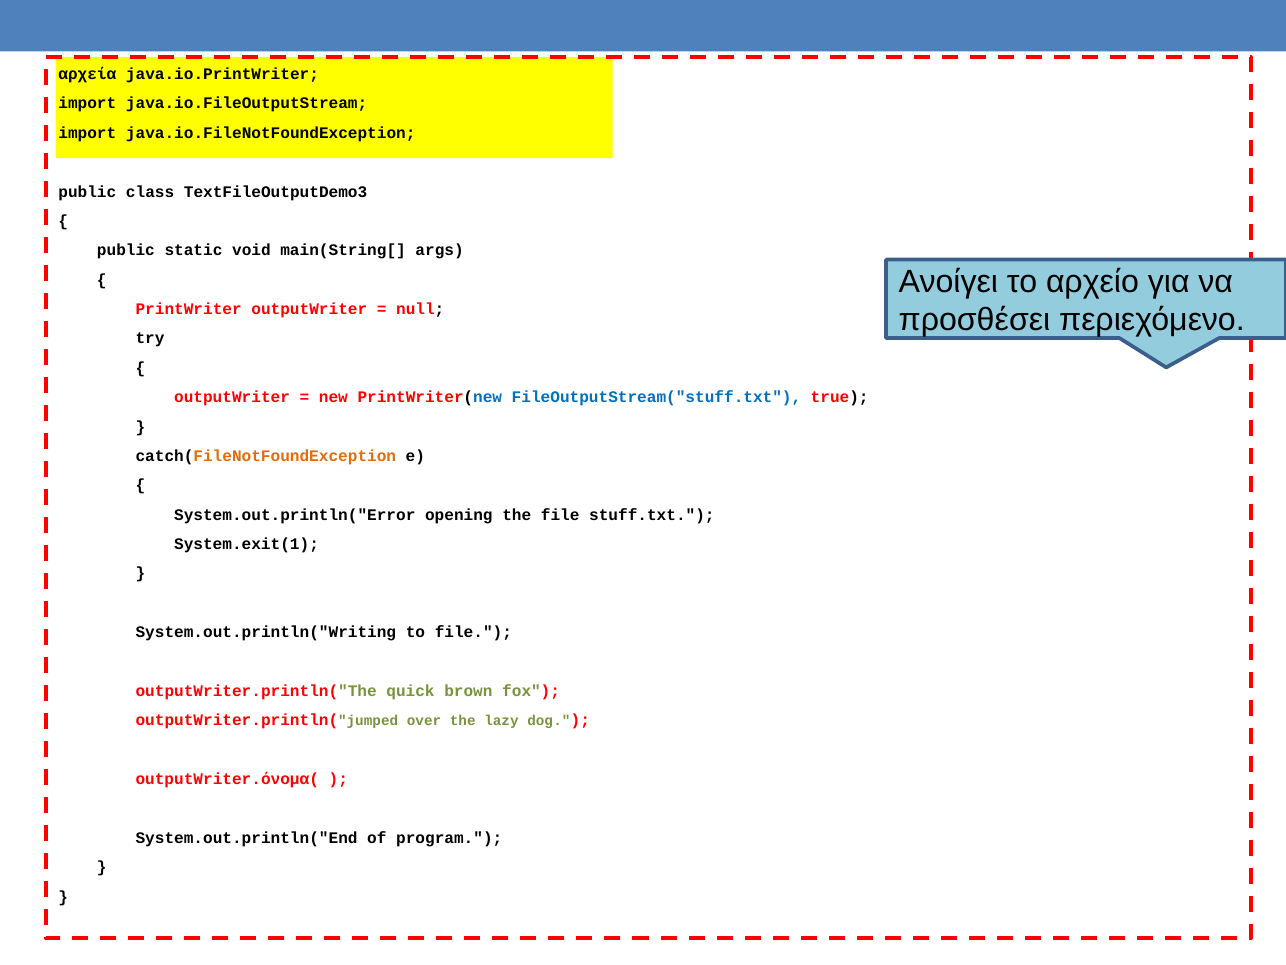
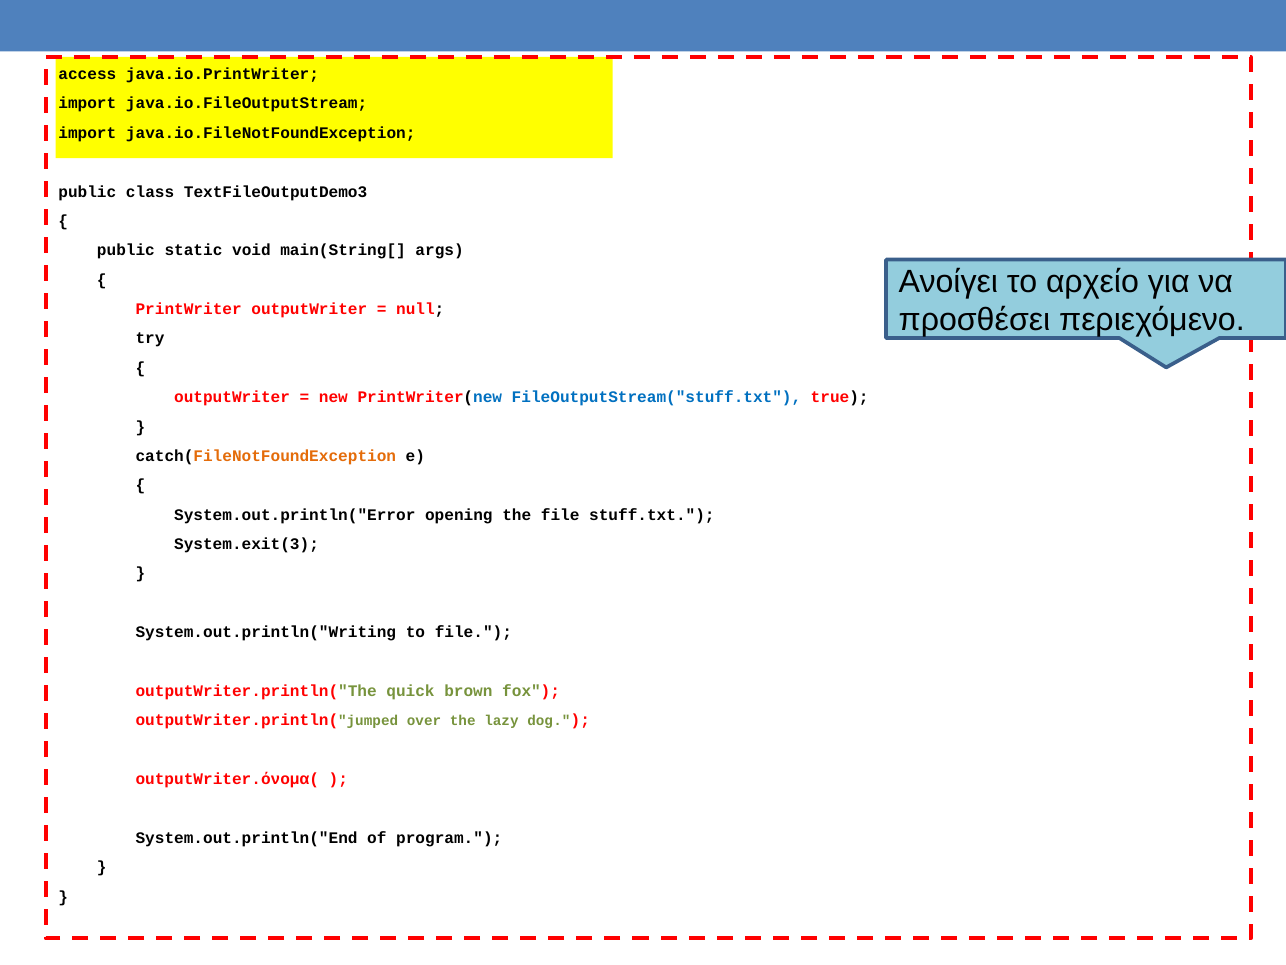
αρχεία: αρχεία -> access
System.exit(1: System.exit(1 -> System.exit(3
